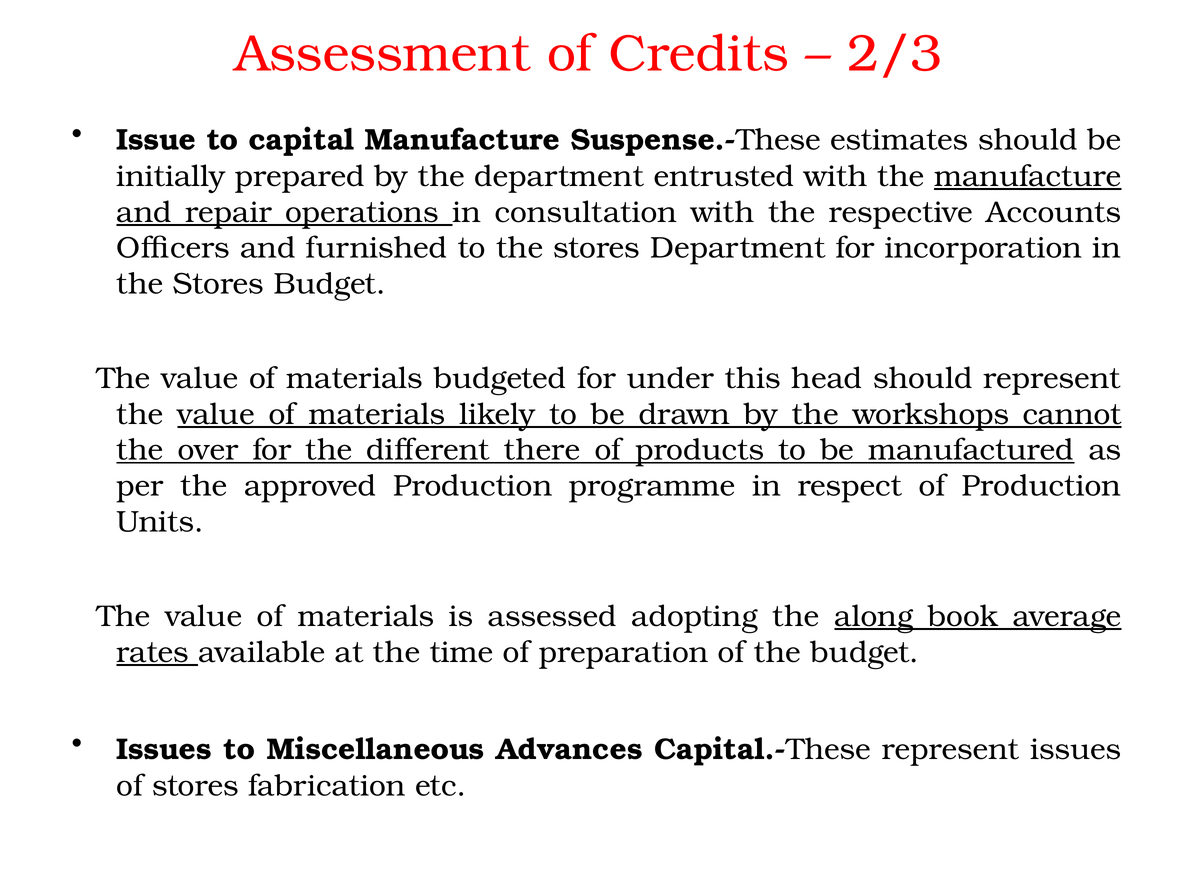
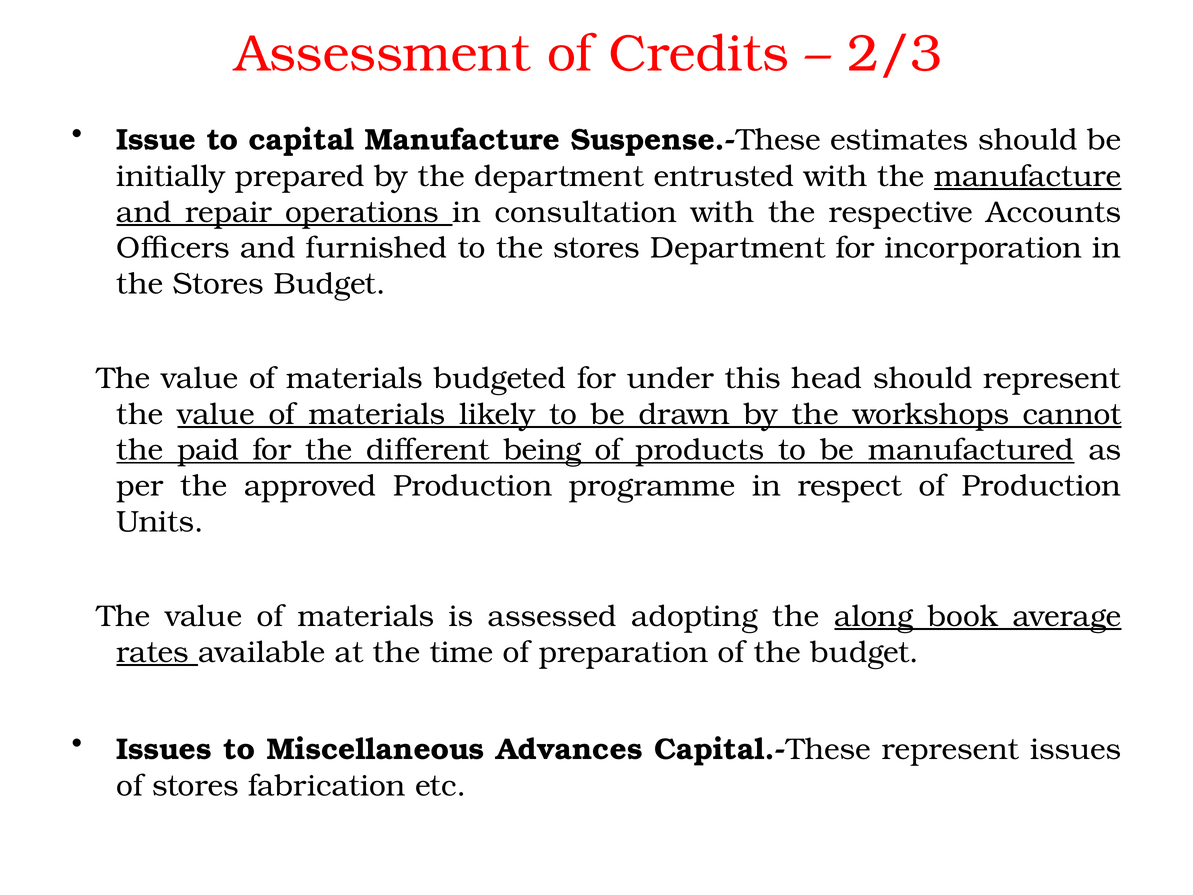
over: over -> paid
there: there -> being
